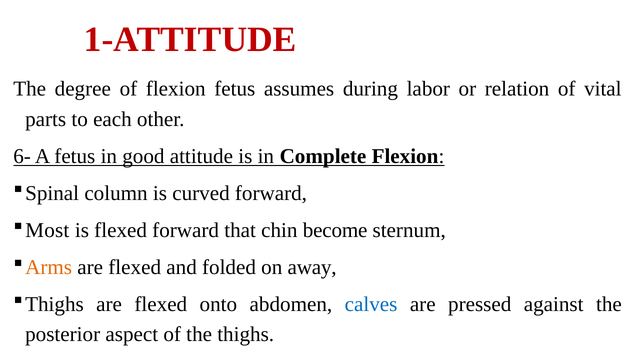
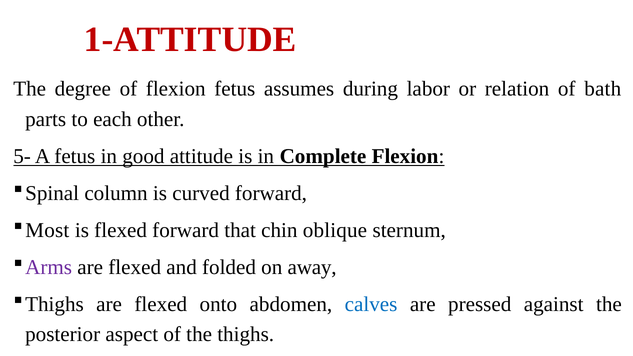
vital: vital -> bath
6-: 6- -> 5-
become: become -> oblique
Arms colour: orange -> purple
